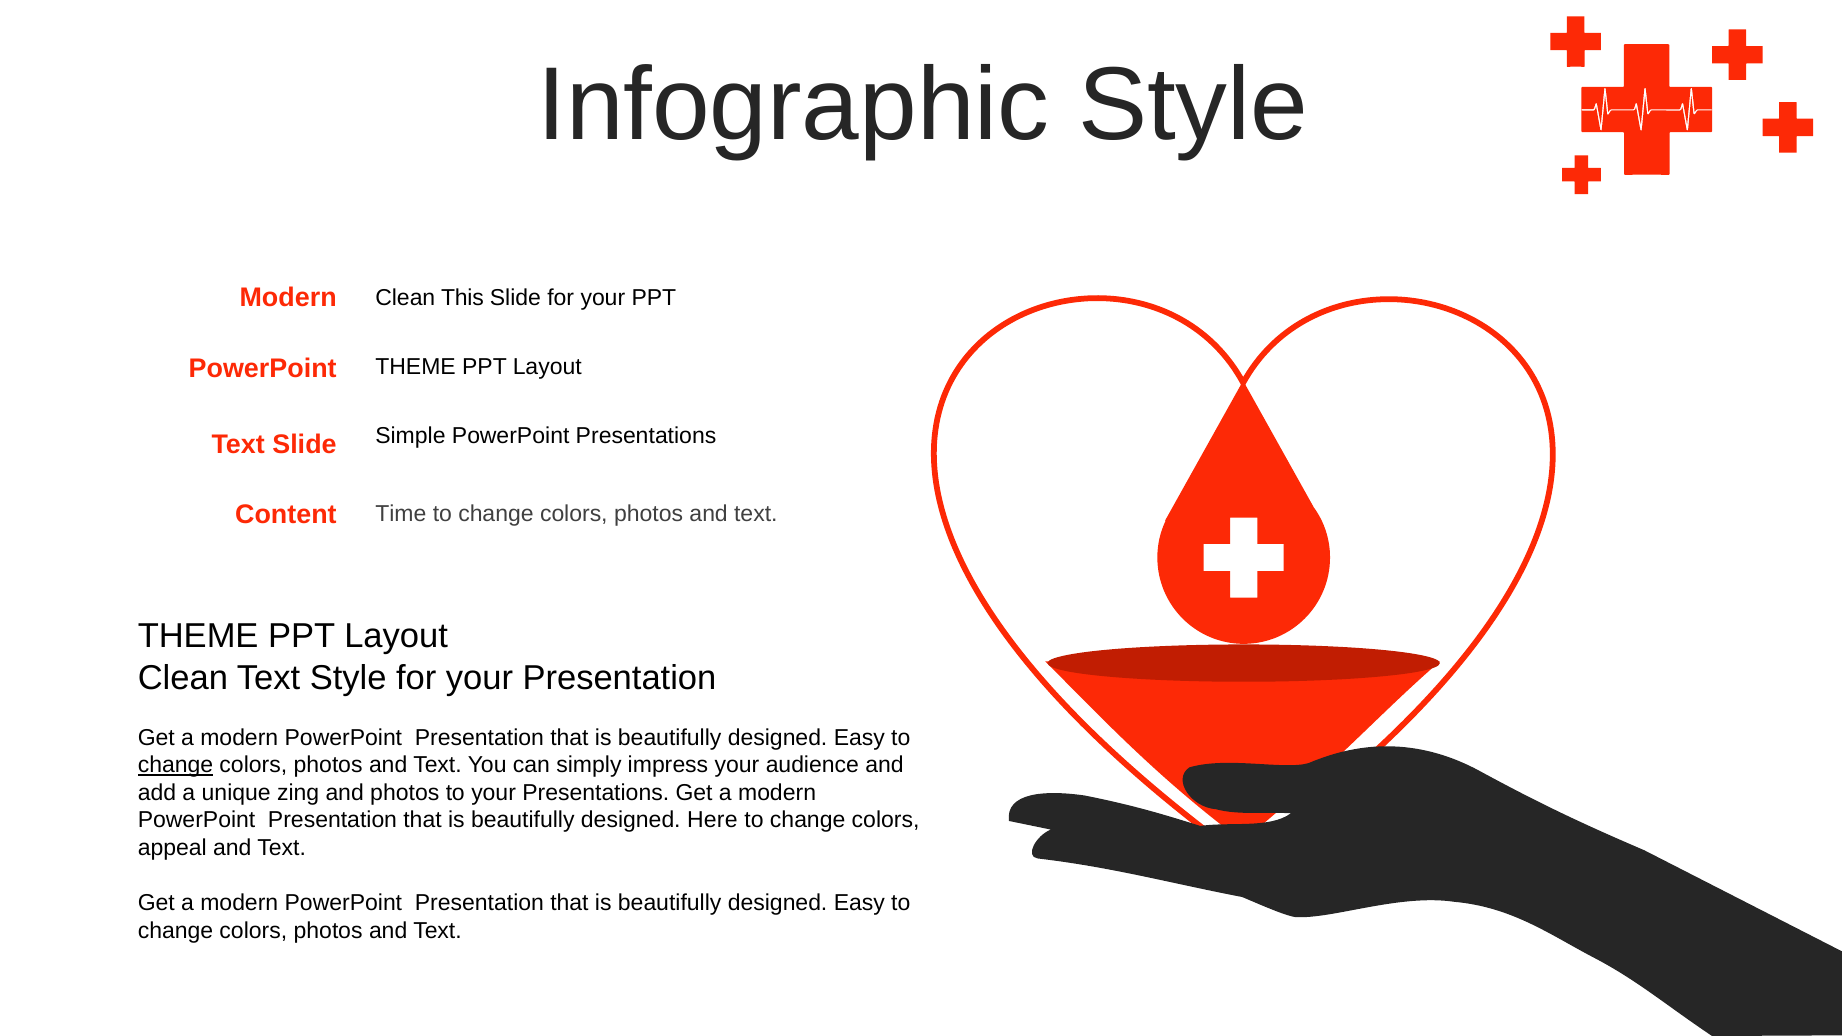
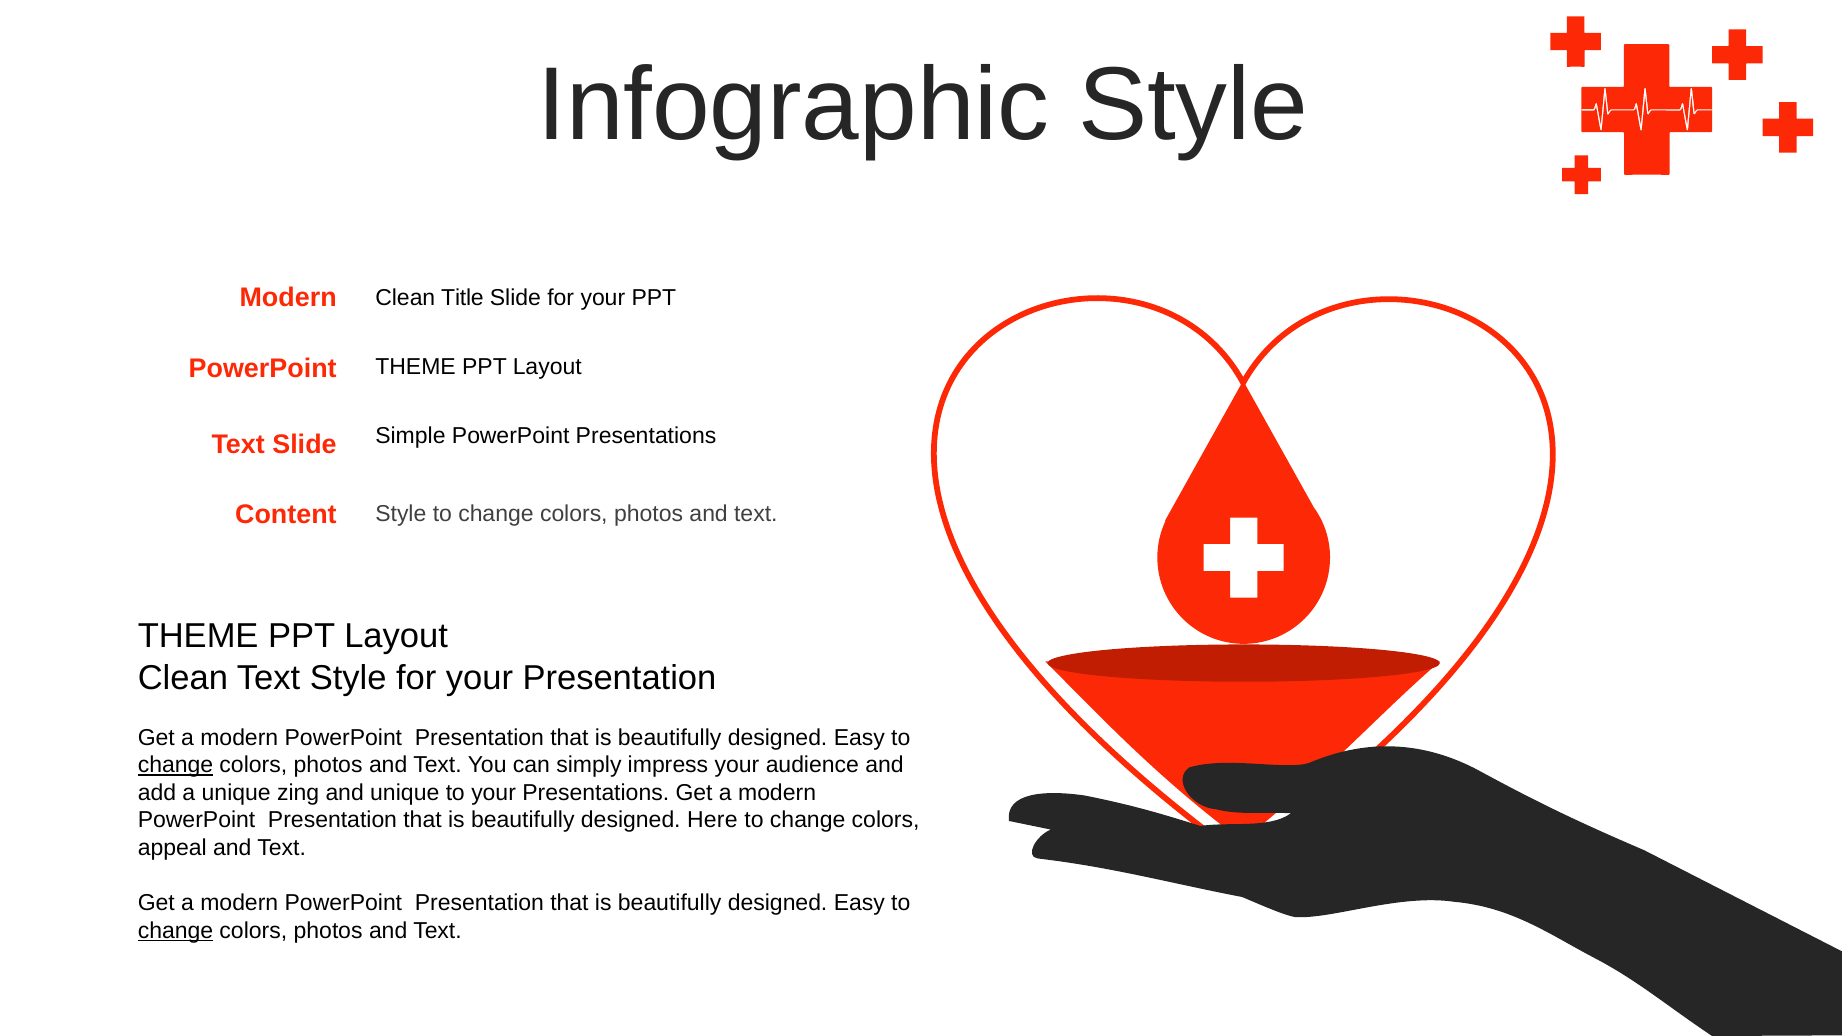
This: This -> Title
Content Time: Time -> Style
and photos: photos -> unique
change at (176, 931) underline: none -> present
